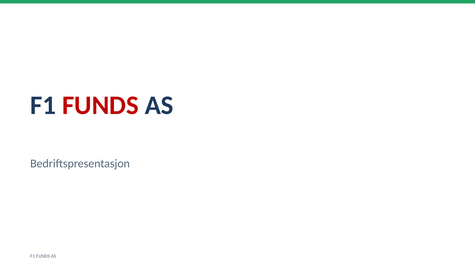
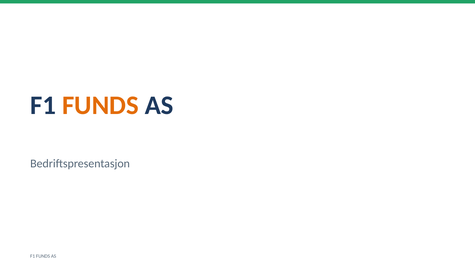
FUNDS at (100, 105) colour: red -> orange
